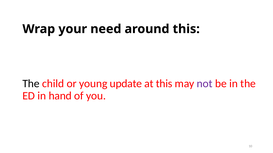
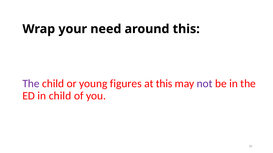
The at (31, 84) colour: black -> purple
update: update -> figures
in hand: hand -> child
